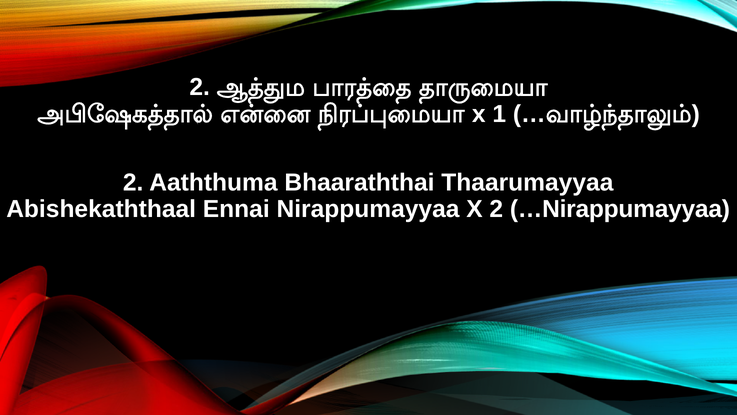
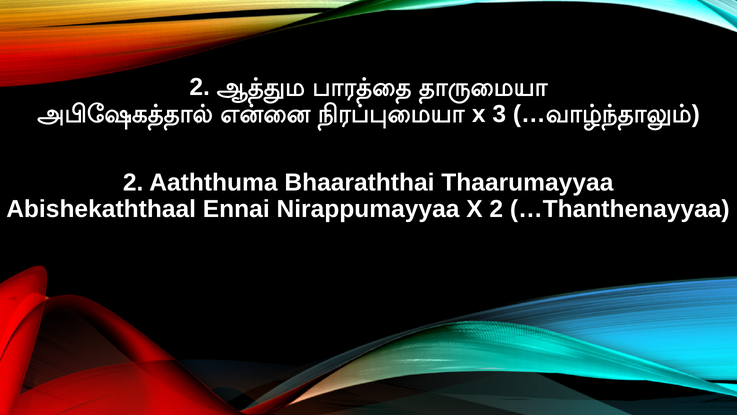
1: 1 -> 3
…Nirappumayyaa: …Nirappumayyaa -> …Thanthenayyaa
